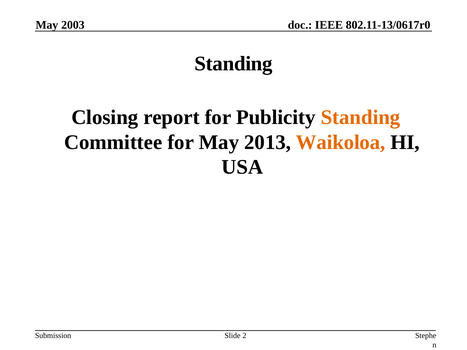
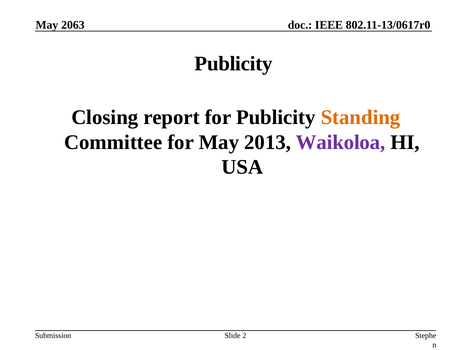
2003: 2003 -> 2063
Standing at (234, 64): Standing -> Publicity
Waikoloa colour: orange -> purple
